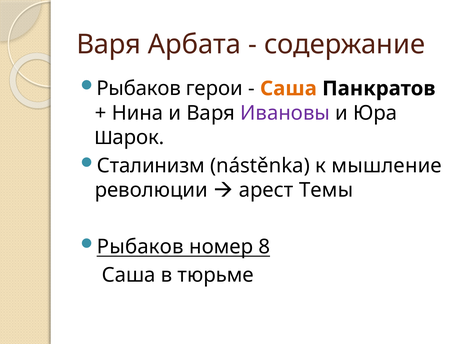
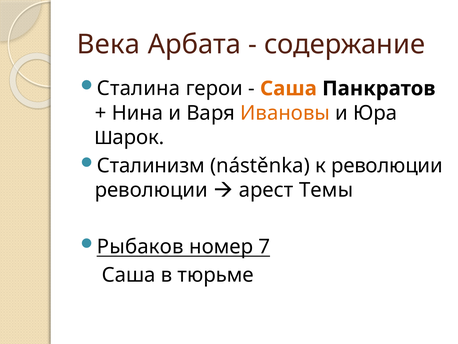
Варя at (109, 44): Варя -> Века
Рыбаков at (139, 88): Рыбаков -> Сталина
Ивановы colour: purple -> orange
к мышление: мышление -> революции
8: 8 -> 7
